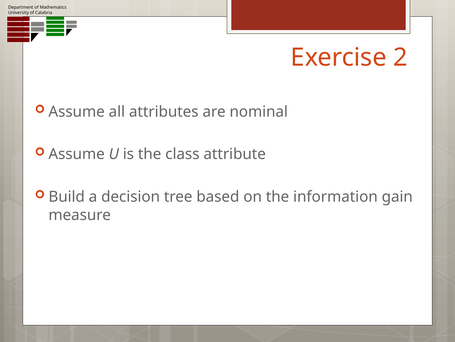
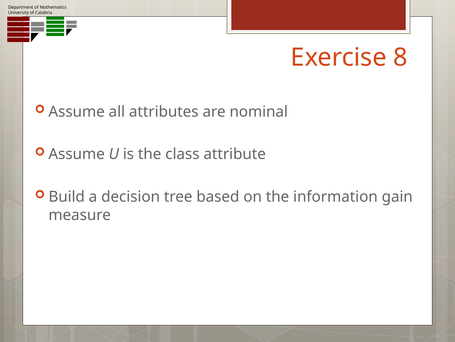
2: 2 -> 8
